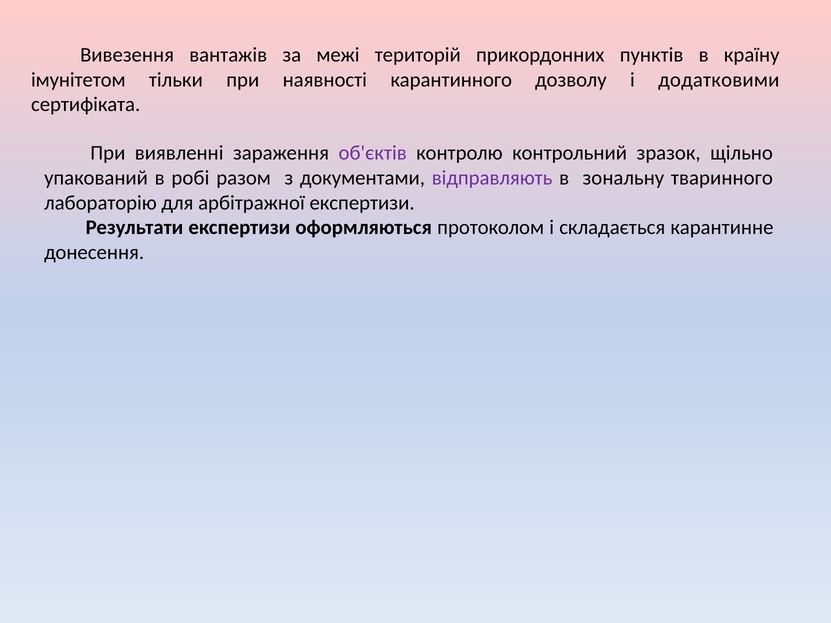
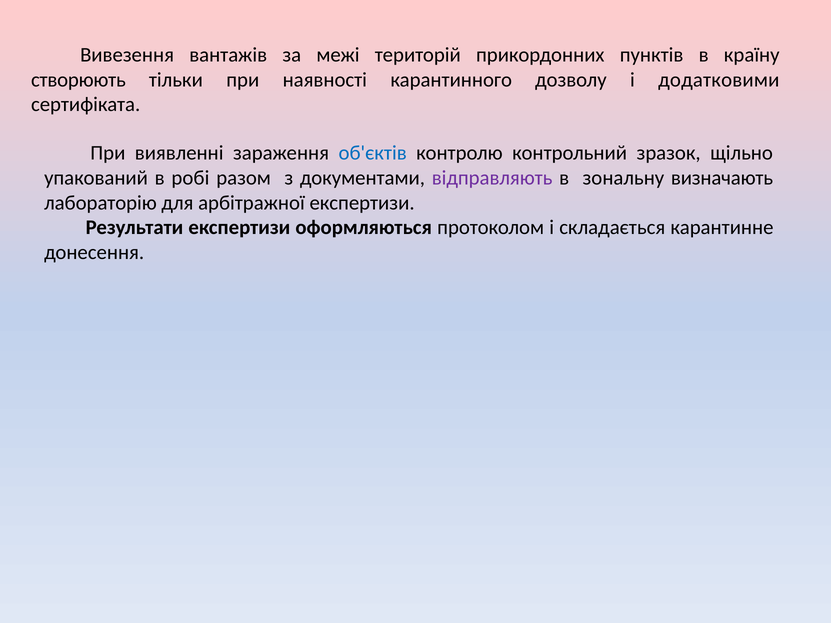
імунітетом: імунітетом -> створюють
об'єктів colour: purple -> blue
тваринного: тваринного -> визначають
